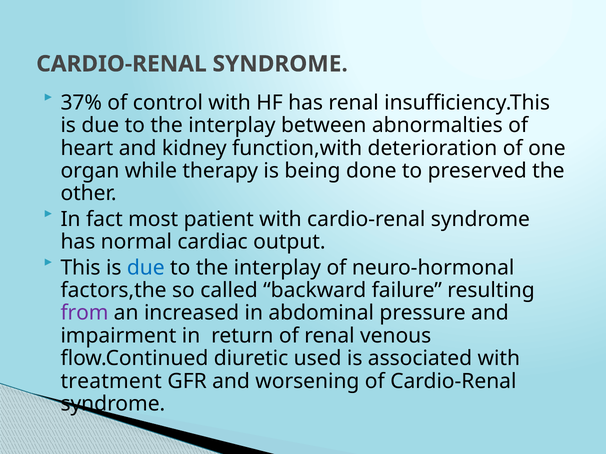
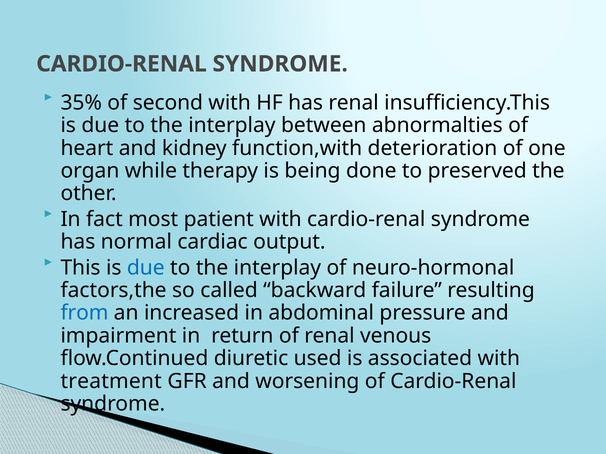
37%: 37% -> 35%
control: control -> second
from colour: purple -> blue
